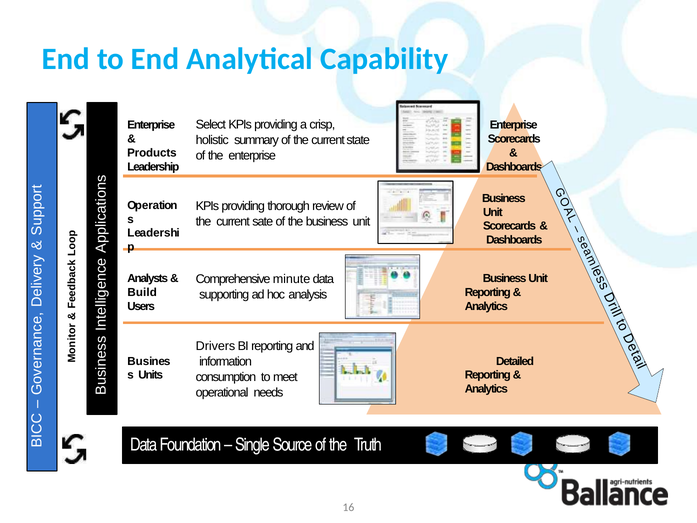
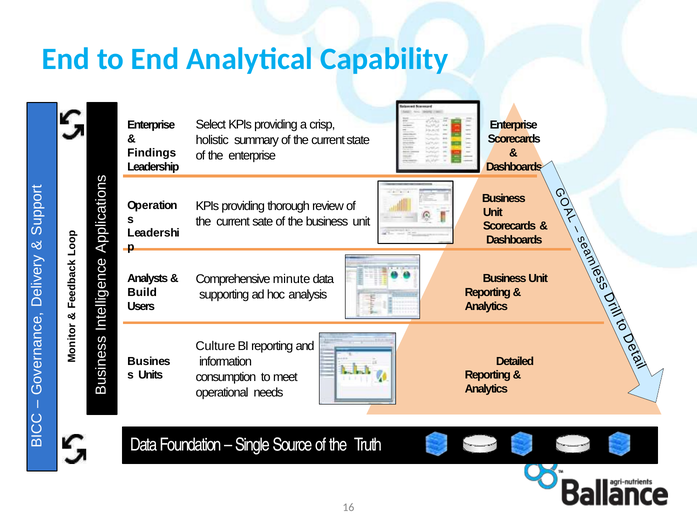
Products: Products -> Findings
Drivers: Drivers -> Culture
